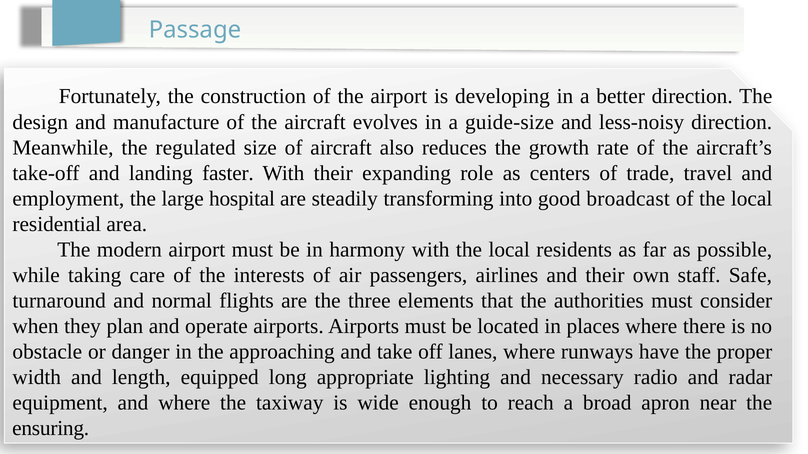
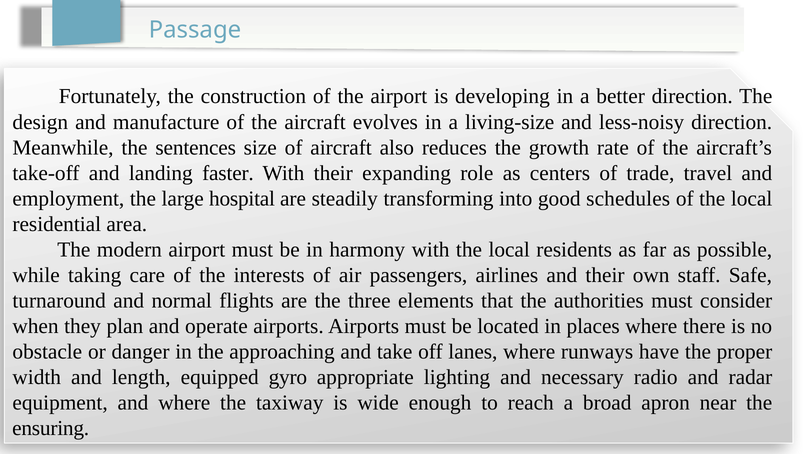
guide-size: guide-size -> living-size
regulated: regulated -> sentences
broadcast: broadcast -> schedules
long: long -> gyro
